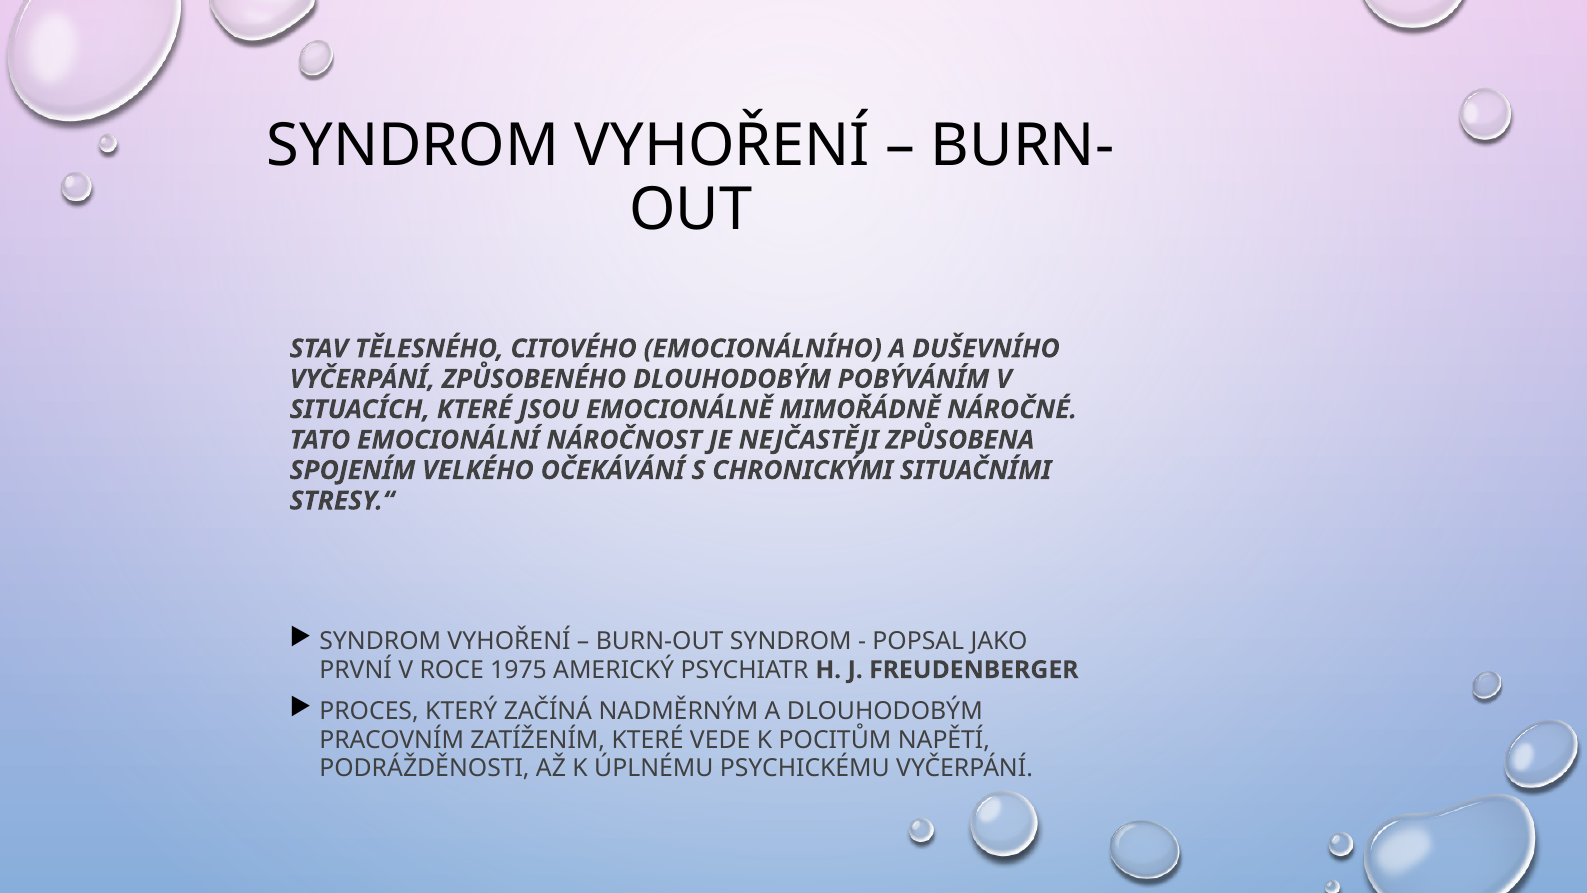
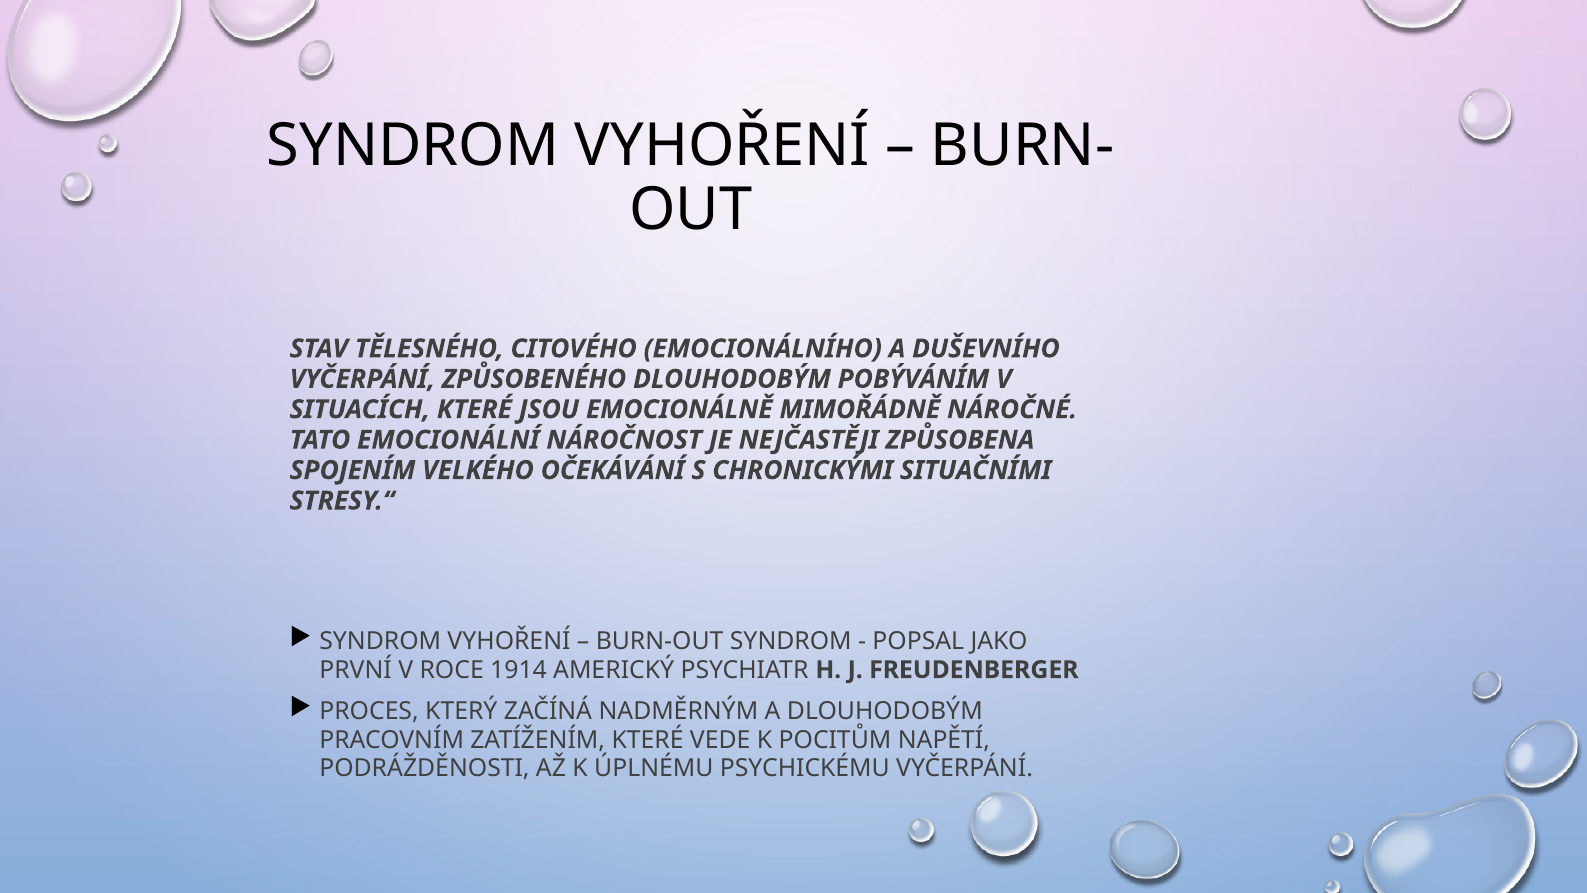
1975: 1975 -> 1914
